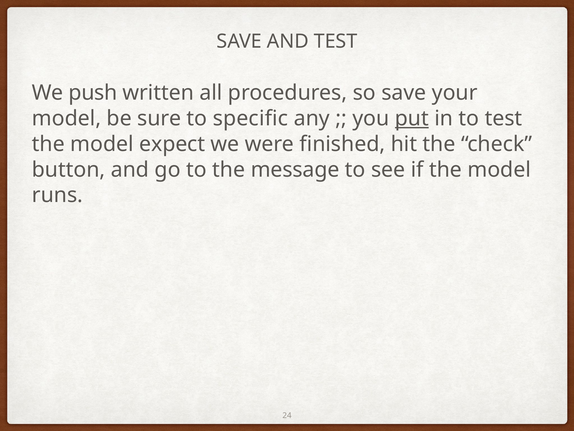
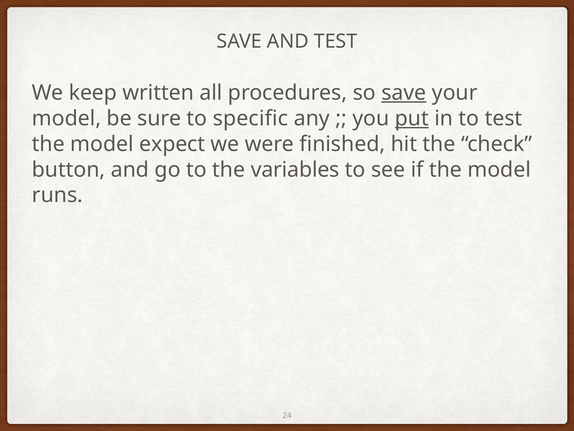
push: push -> keep
save at (404, 93) underline: none -> present
message: message -> variables
